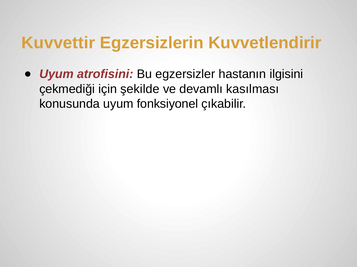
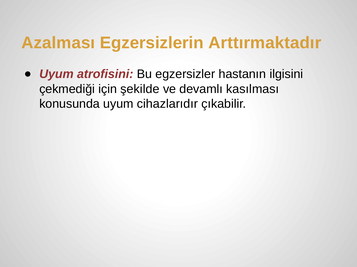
Kuvvettir: Kuvvettir -> Azalması
Kuvvetlendirir: Kuvvetlendirir -> Arttırmaktadır
fonksiyonel: fonksiyonel -> cihazlarıdır
